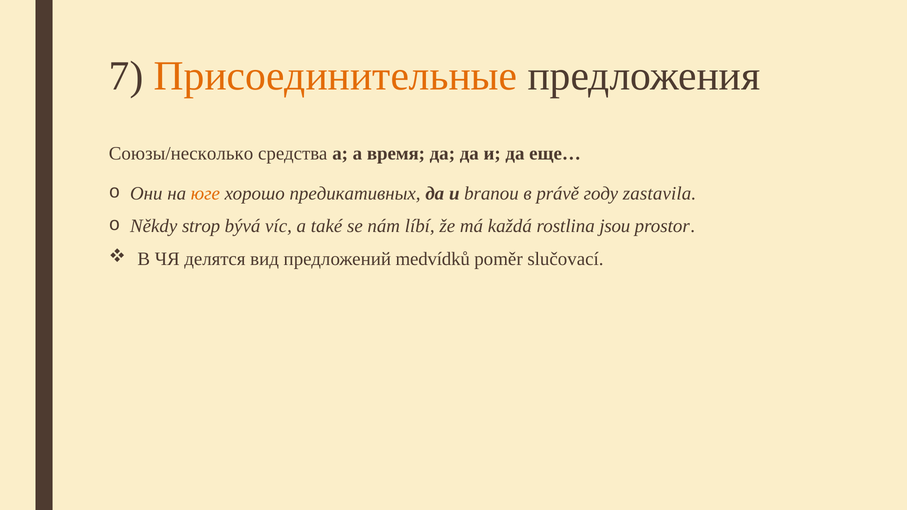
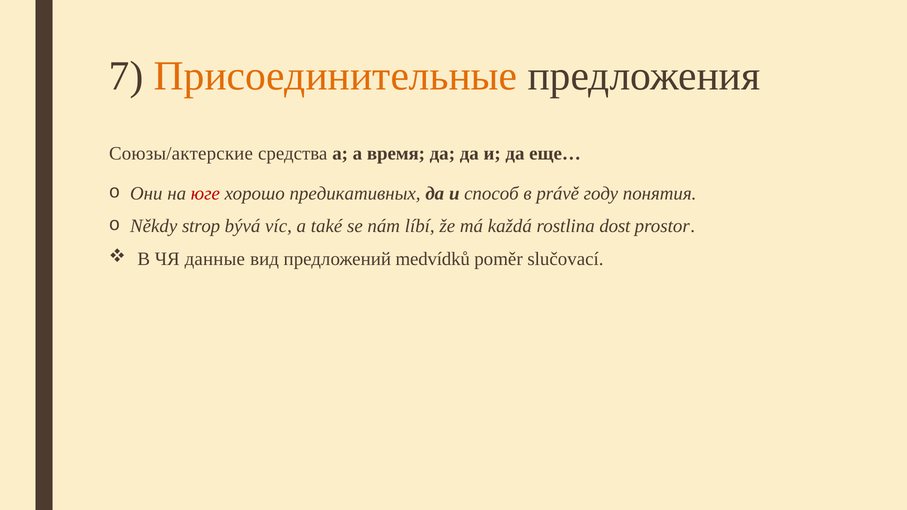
Союзы/несколько: Союзы/несколько -> Союзы/актерские
юге colour: orange -> red
branou: branou -> способ
zastavila: zastavila -> понятия
jsou: jsou -> dost
делятся: делятся -> данные
